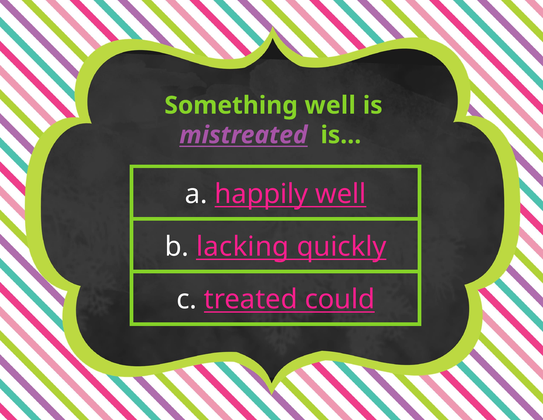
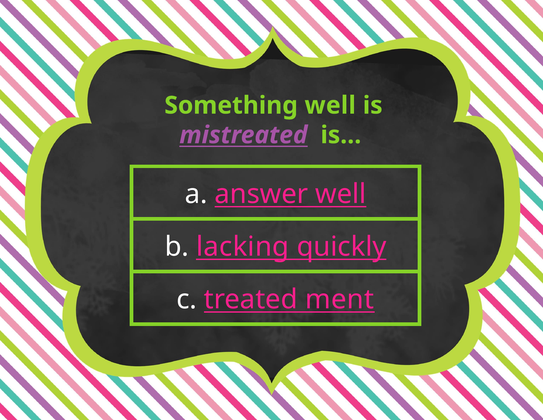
happily: happily -> answer
could: could -> ment
